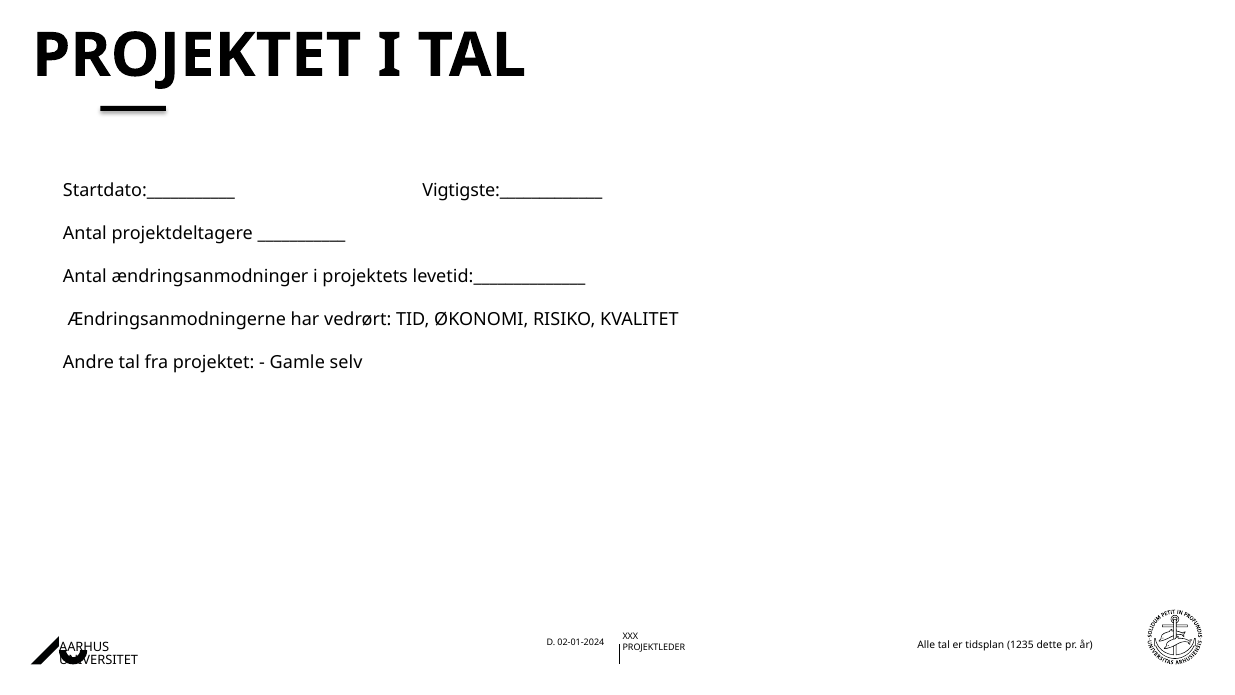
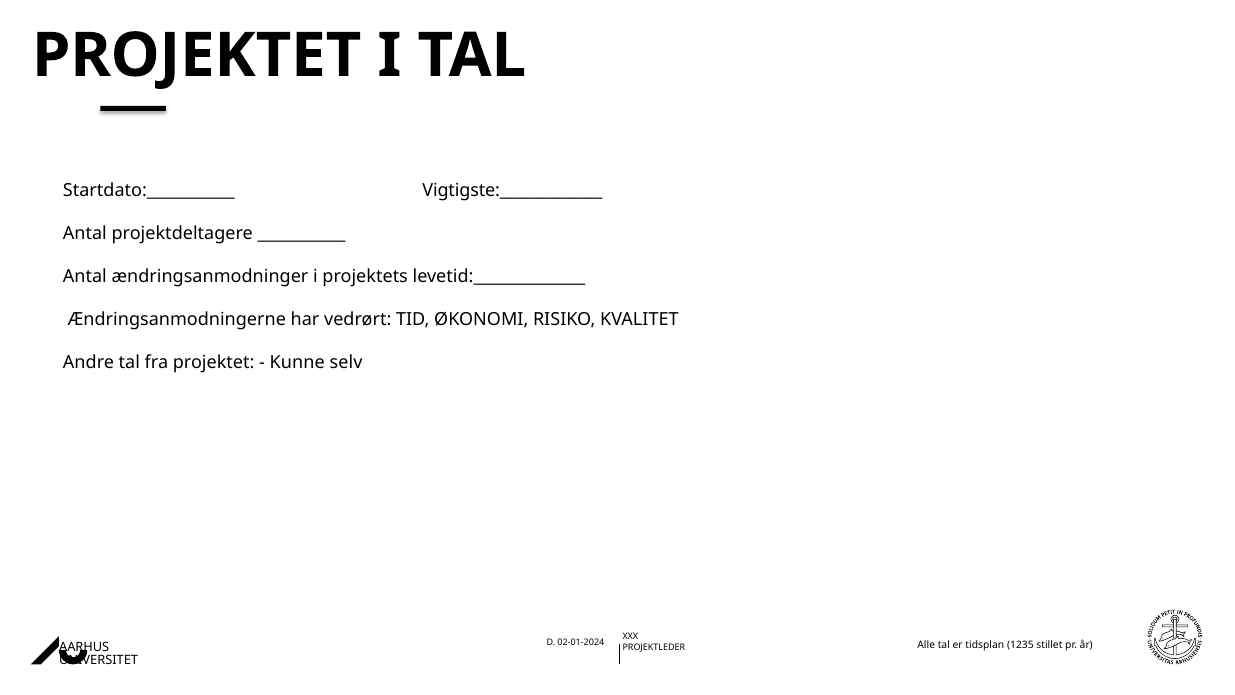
Gamle: Gamle -> Kunne
dette: dette -> stillet
